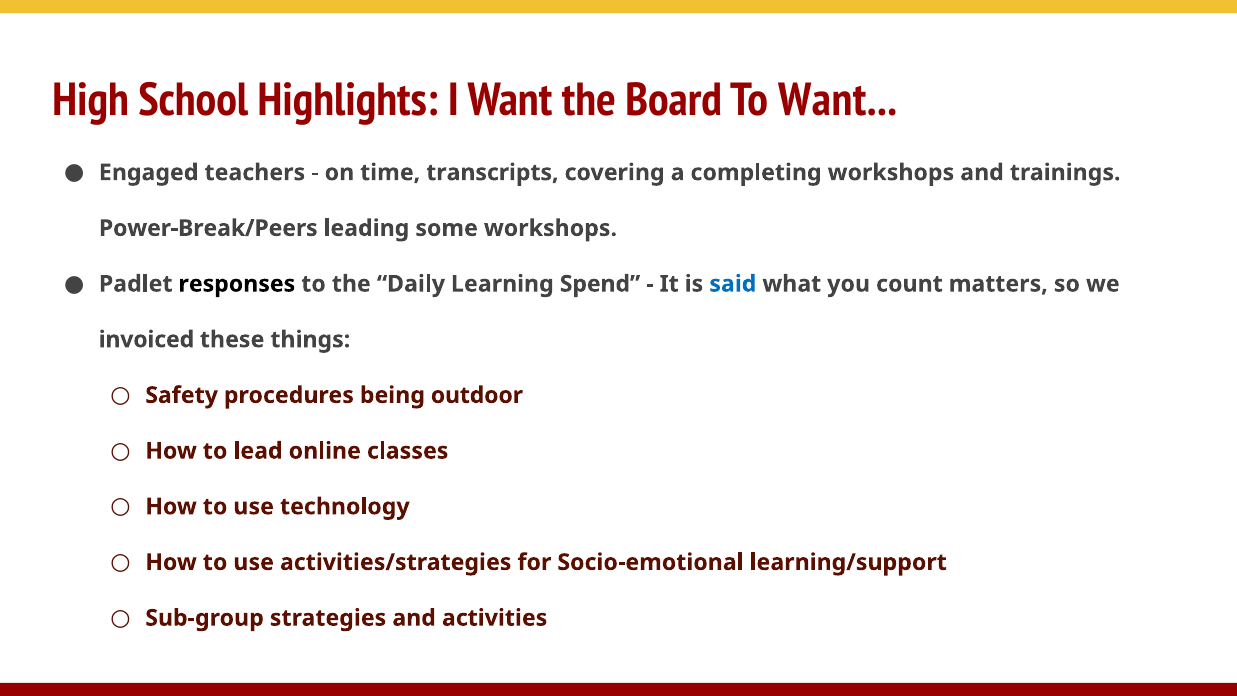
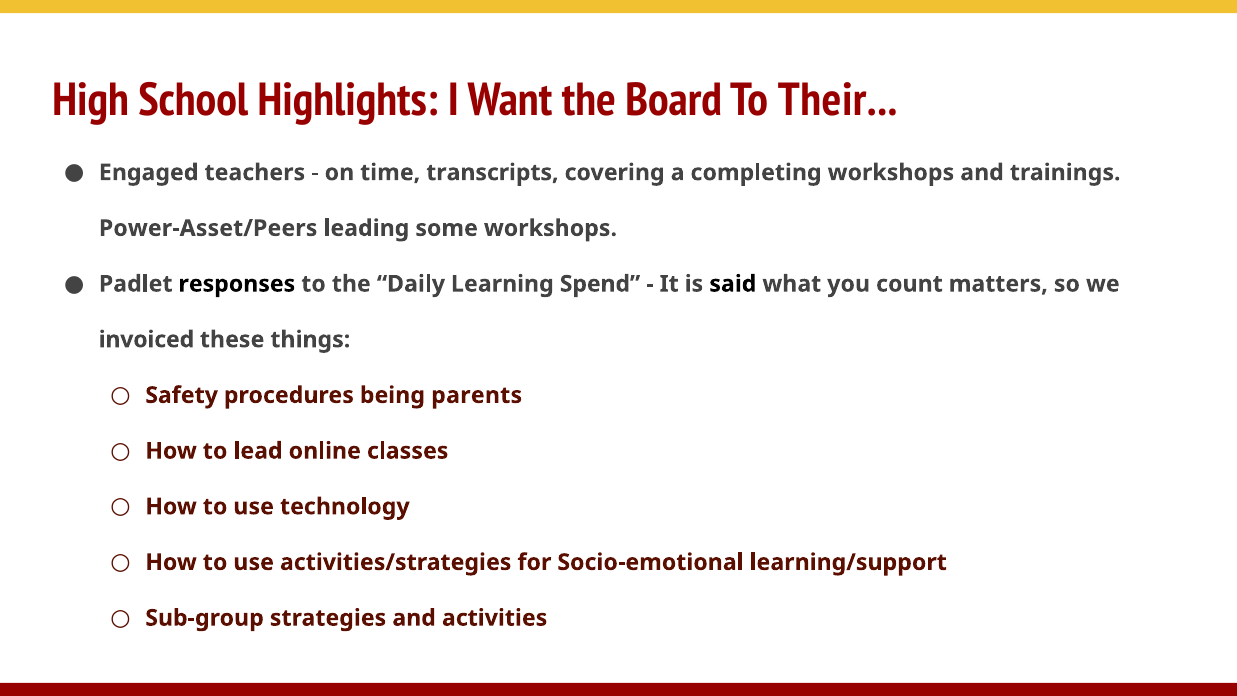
To Want: Want -> Their
Power-Break/Peers: Power-Break/Peers -> Power-Asset/Peers
said colour: blue -> black
outdoor: outdoor -> parents
